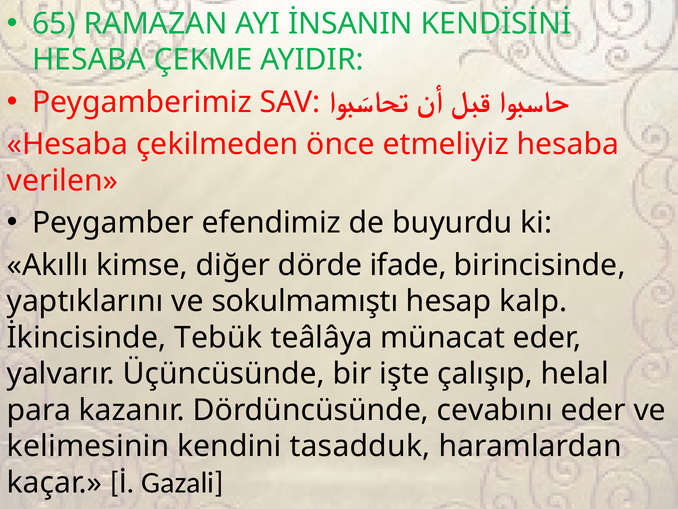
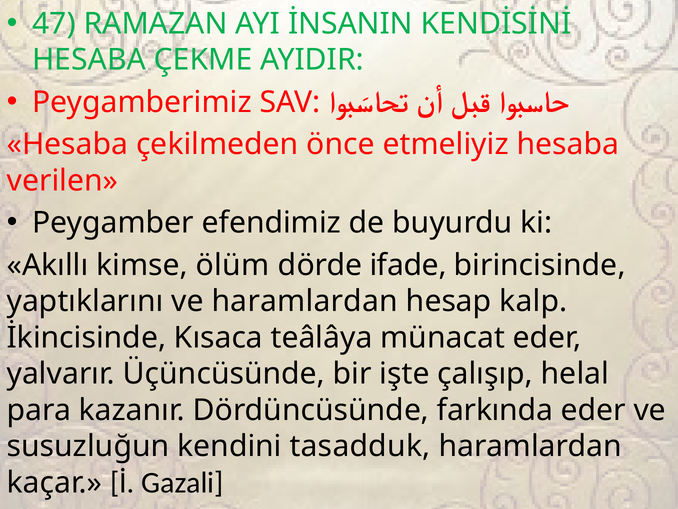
65: 65 -> 47
diğer: diğer -> ölüm
ve sokulmamıştı: sokulmamıştı -> haramlardan
Tebük: Tebük -> Kısaca
cevabını: cevabını -> farkında
kelimesinin: kelimesinin -> susuzluğun
